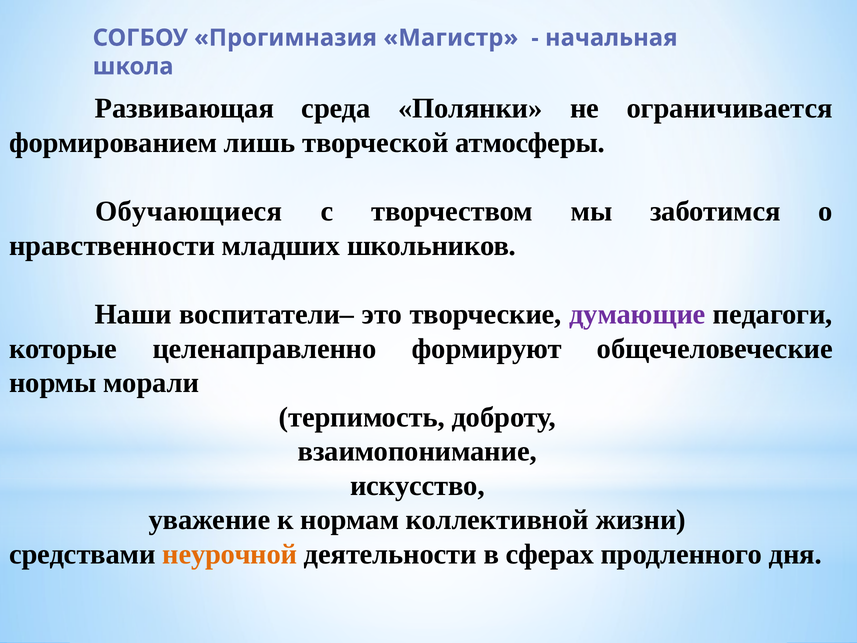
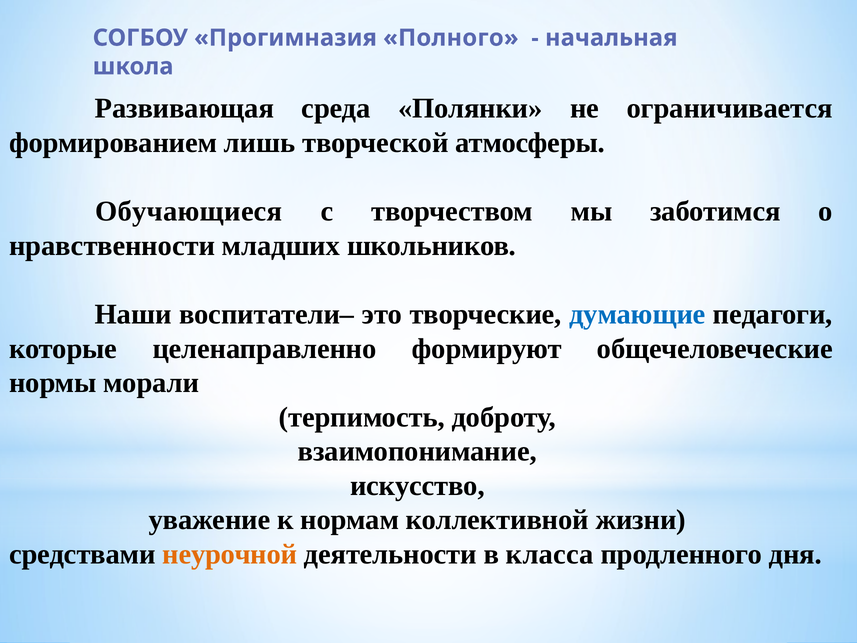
Магистр: Магистр -> Полного
думающие colour: purple -> blue
сферах: сферах -> класса
